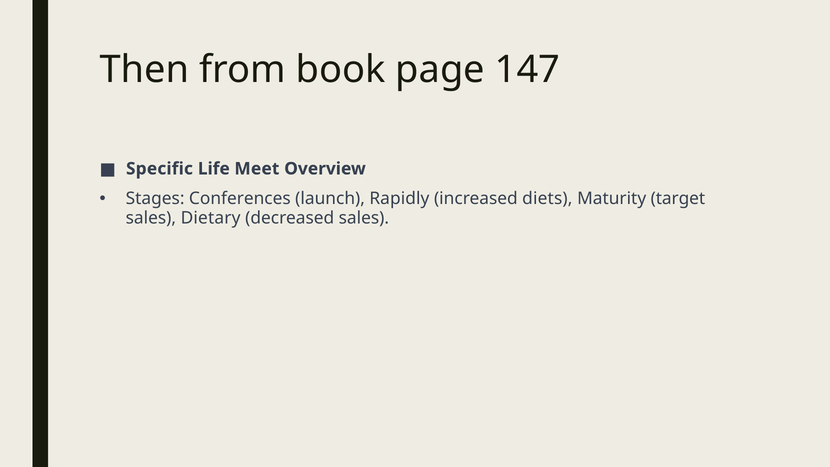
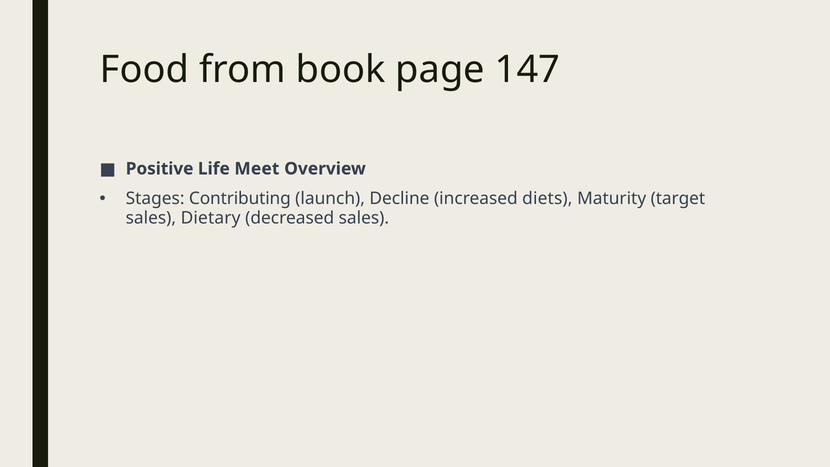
Then: Then -> Food
Specific: Specific -> Positive
Conferences: Conferences -> Contributing
Rapidly: Rapidly -> Decline
